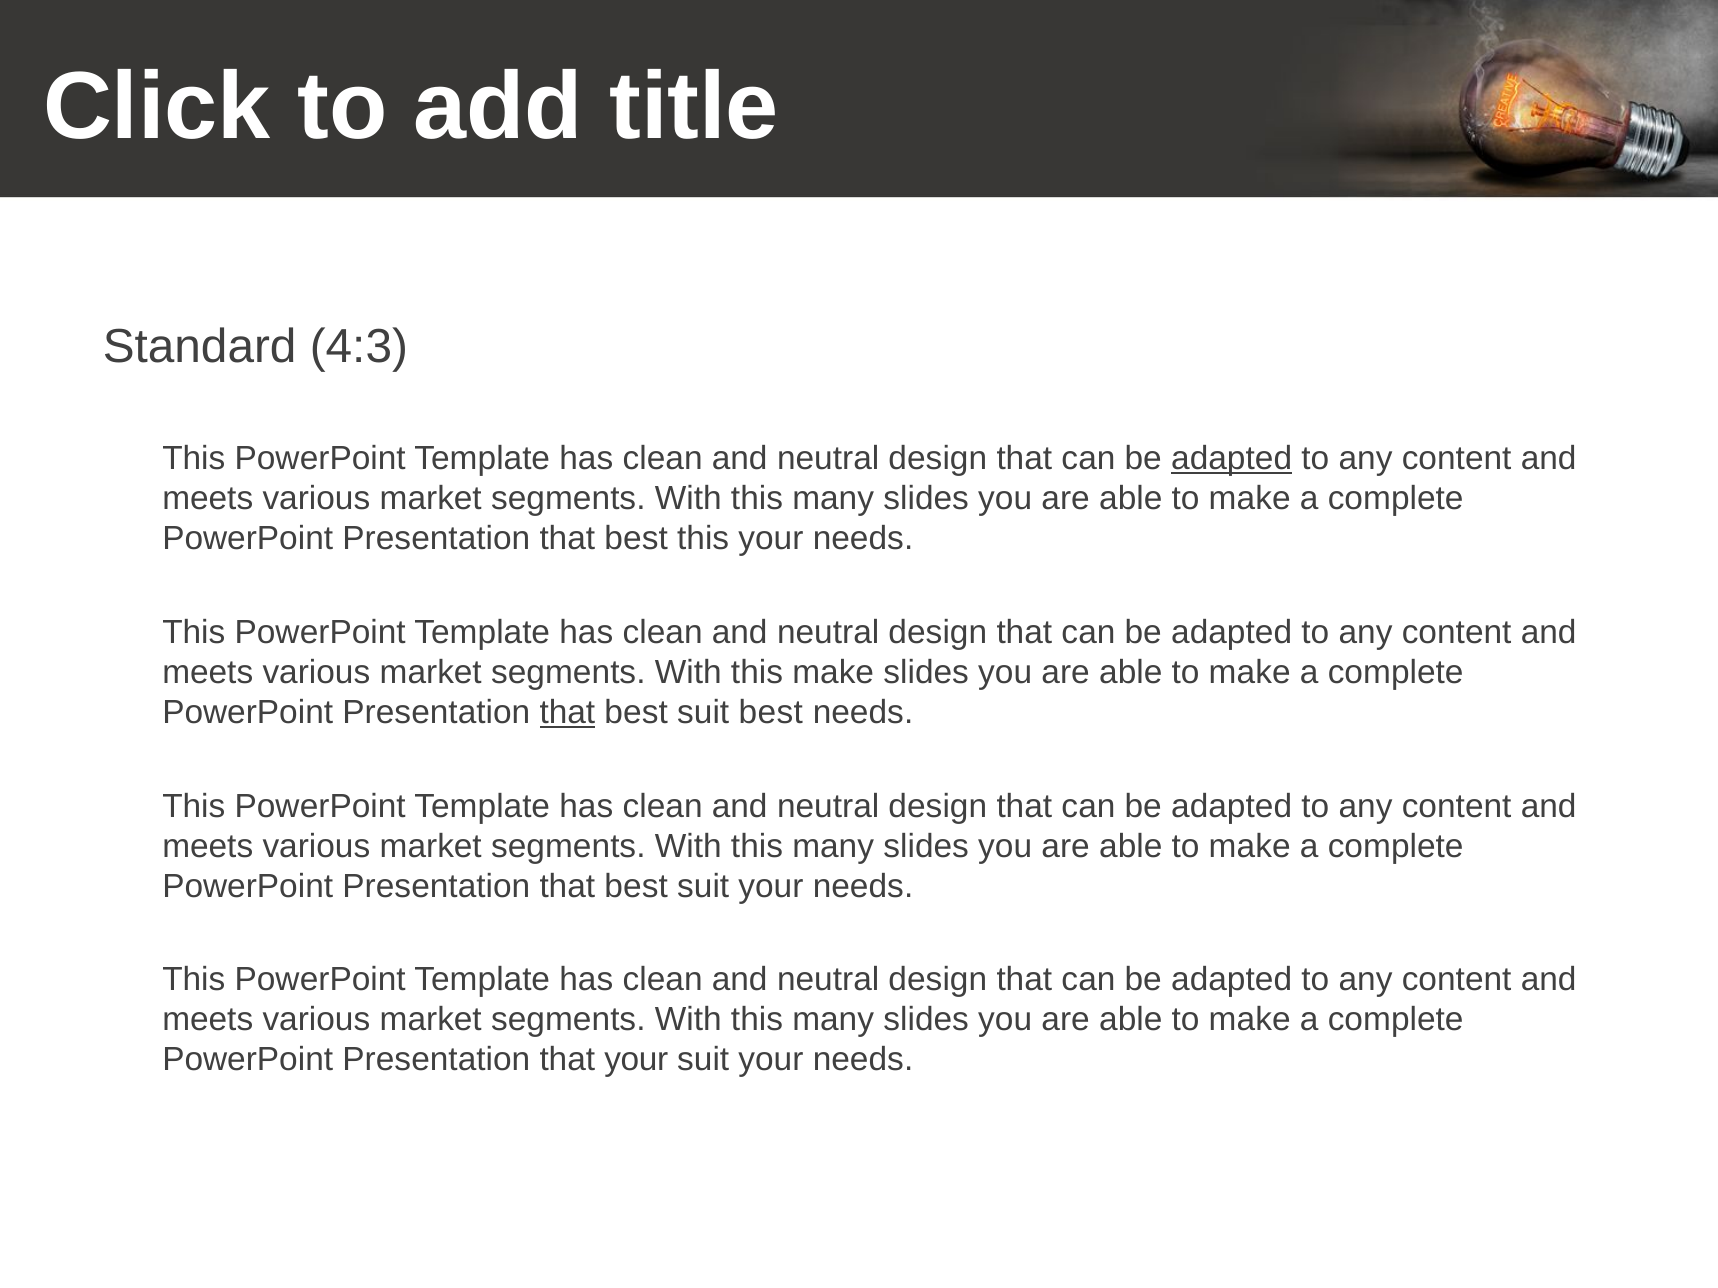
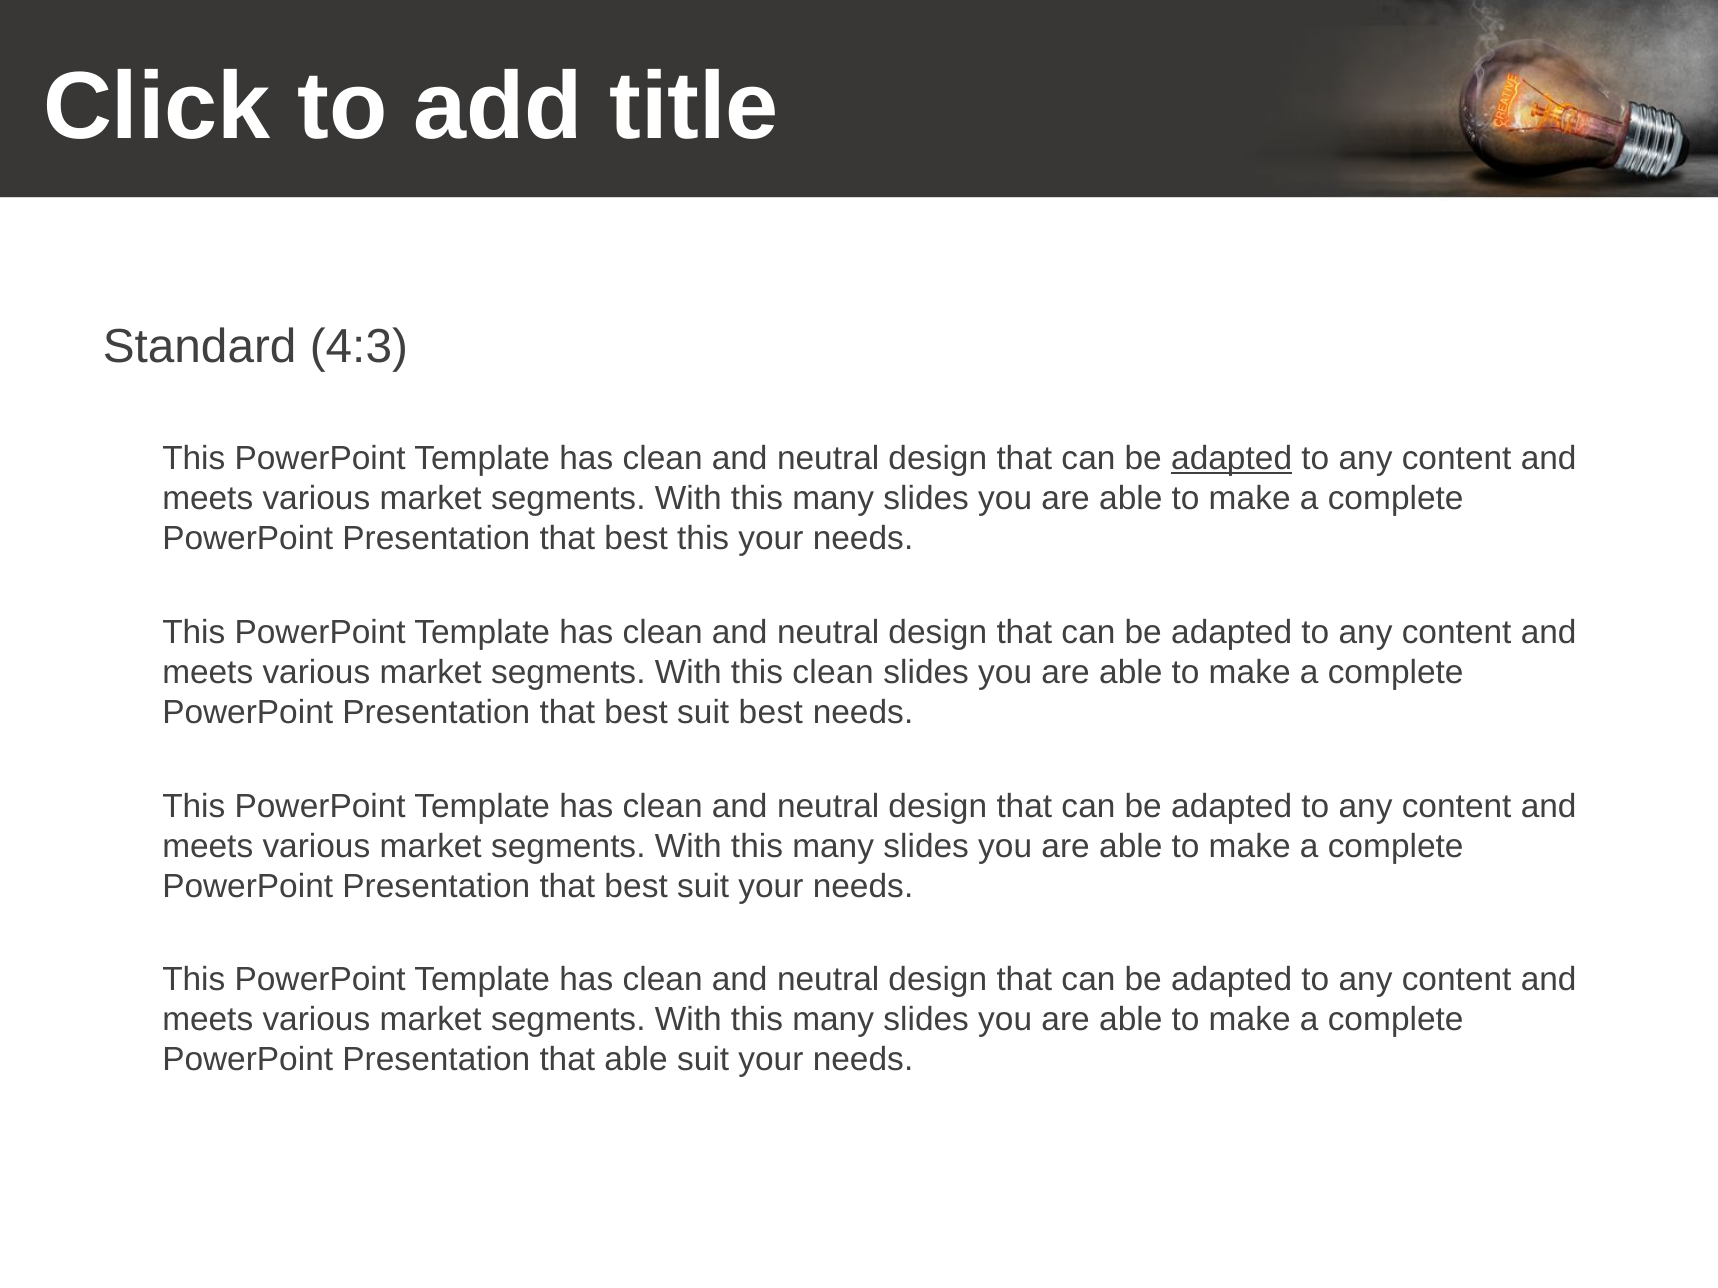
this make: make -> clean
that at (567, 713) underline: present -> none
that your: your -> able
